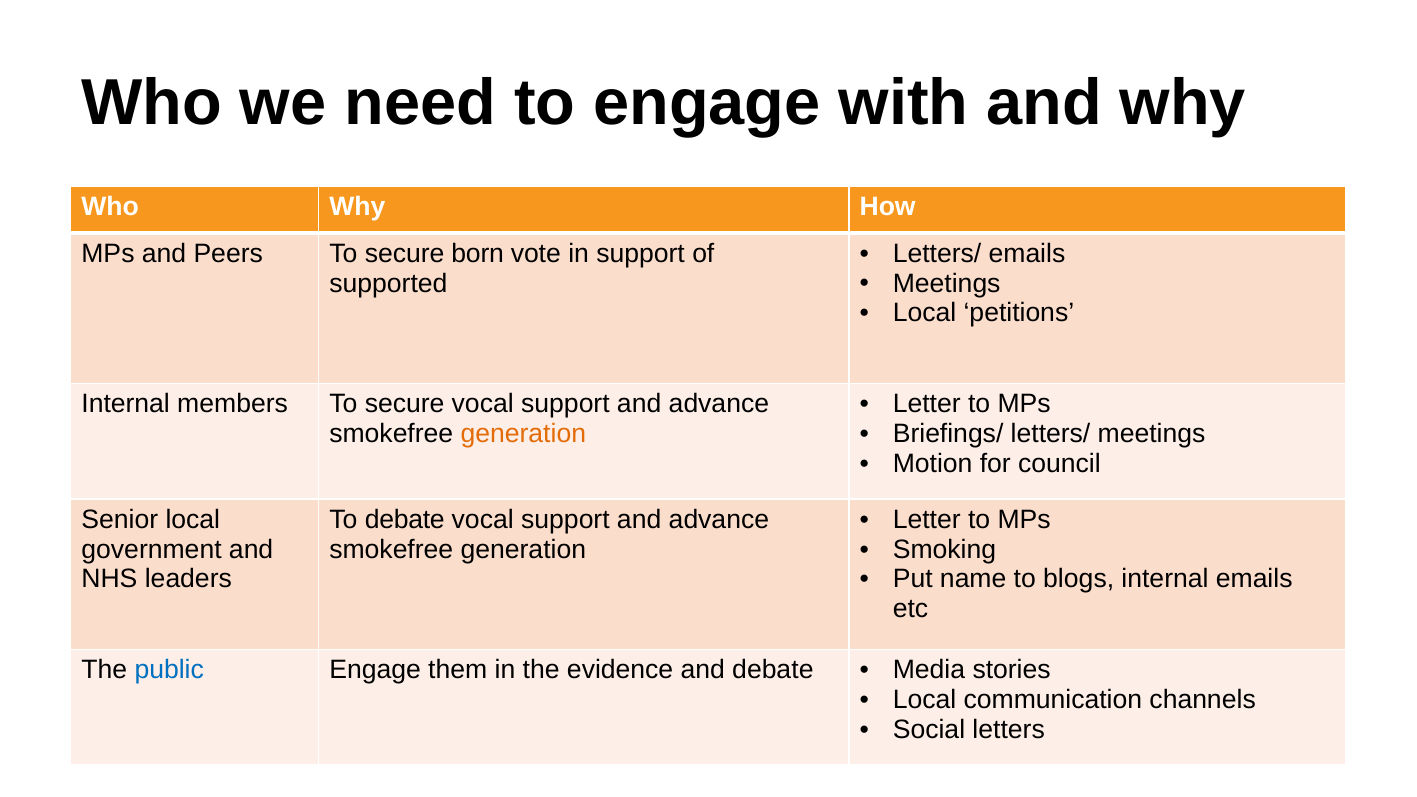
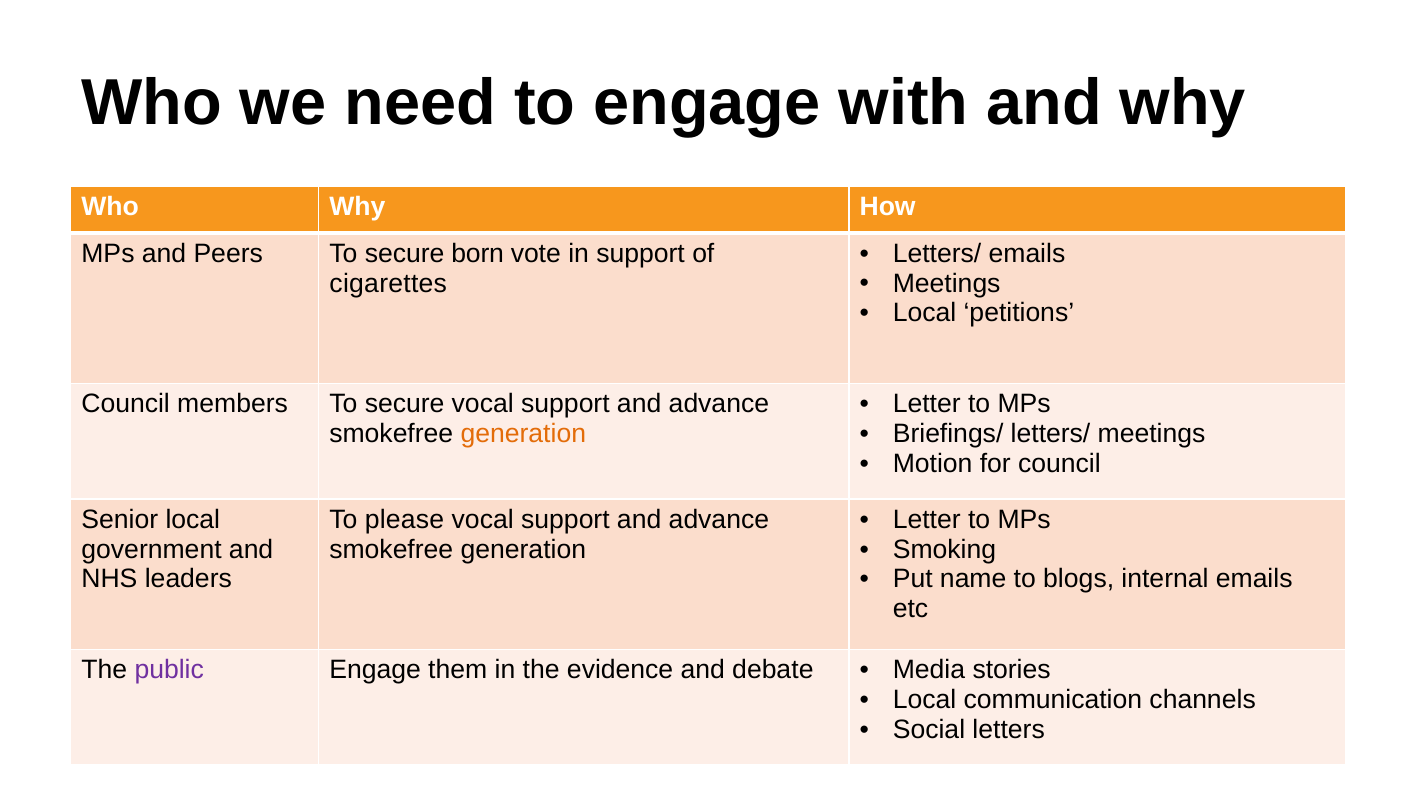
supported: supported -> cigarettes
Internal at (126, 404): Internal -> Council
To debate: debate -> please
public colour: blue -> purple
